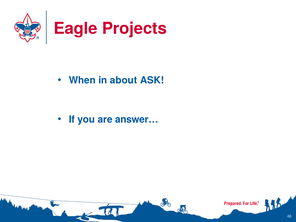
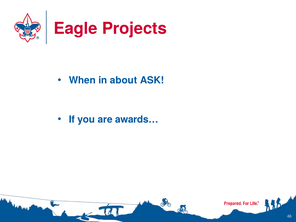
answer…: answer… -> awards…
